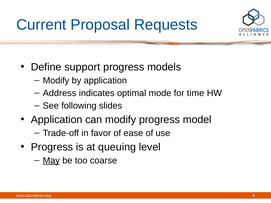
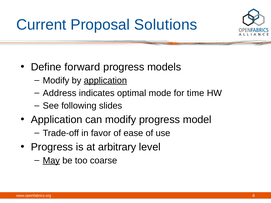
Requests: Requests -> Solutions
support: support -> forward
application at (105, 81) underline: none -> present
queuing: queuing -> arbitrary
